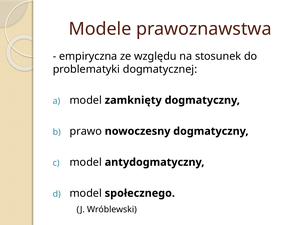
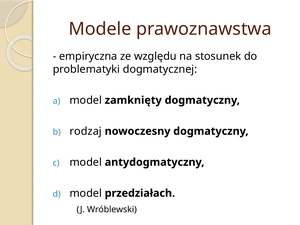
prawo: prawo -> rodzaj
społecznego: społecznego -> przedziałach
